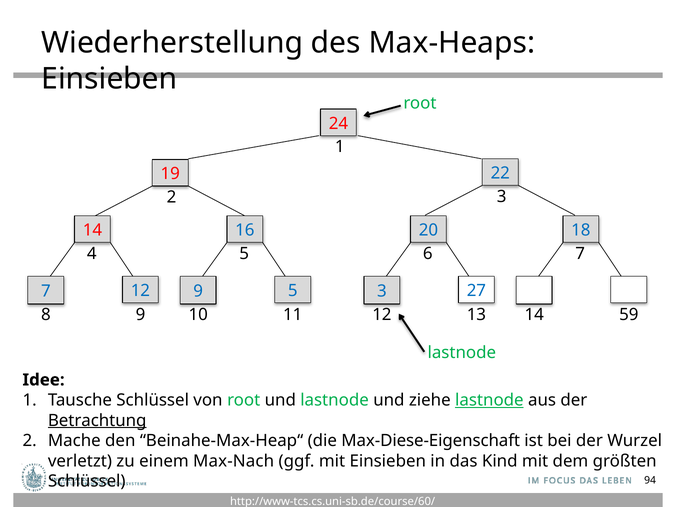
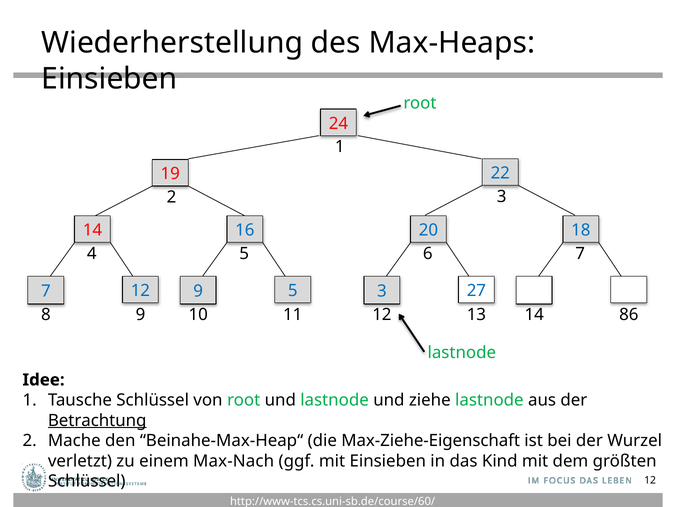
59: 59 -> 86
lastnode at (489, 400) underline: present -> none
Max-Diese-Eigenschaft: Max-Diese-Eigenschaft -> Max-Ziehe-Eigenschaft
Schlüssel 94: 94 -> 12
